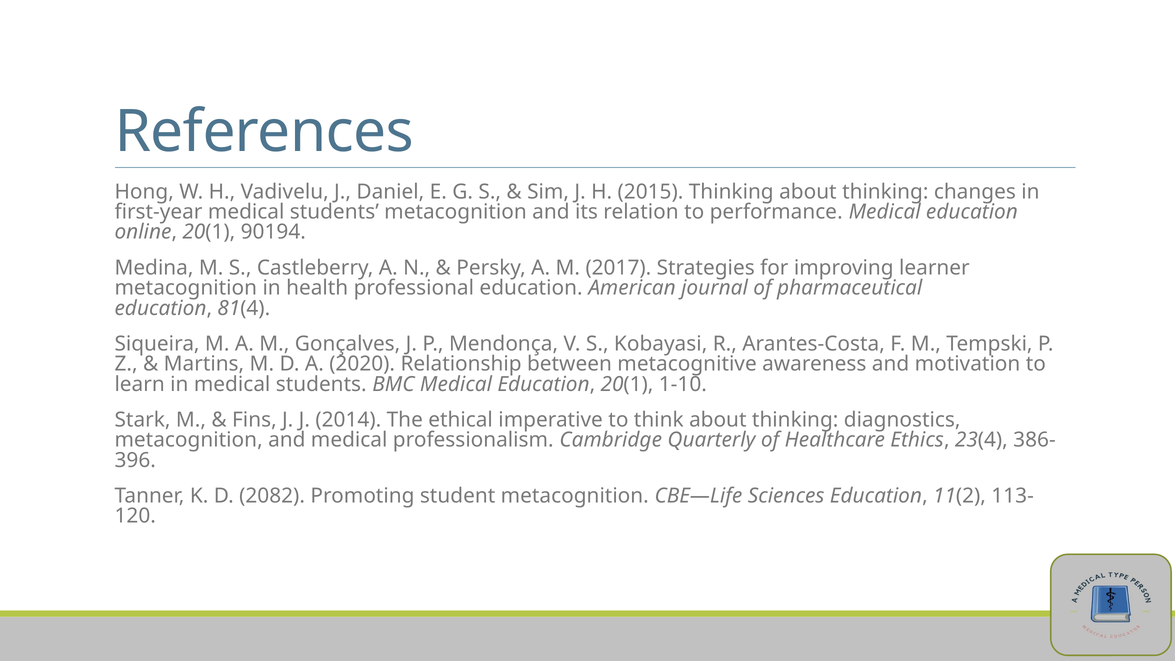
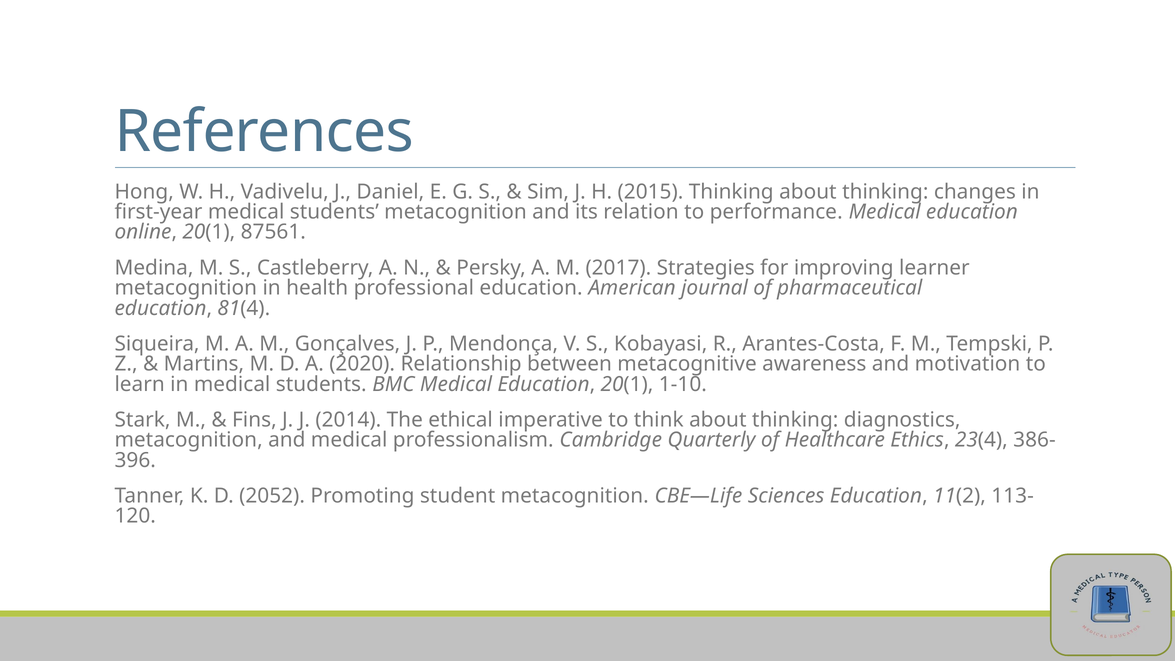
90194: 90194 -> 87561
2082: 2082 -> 2052
